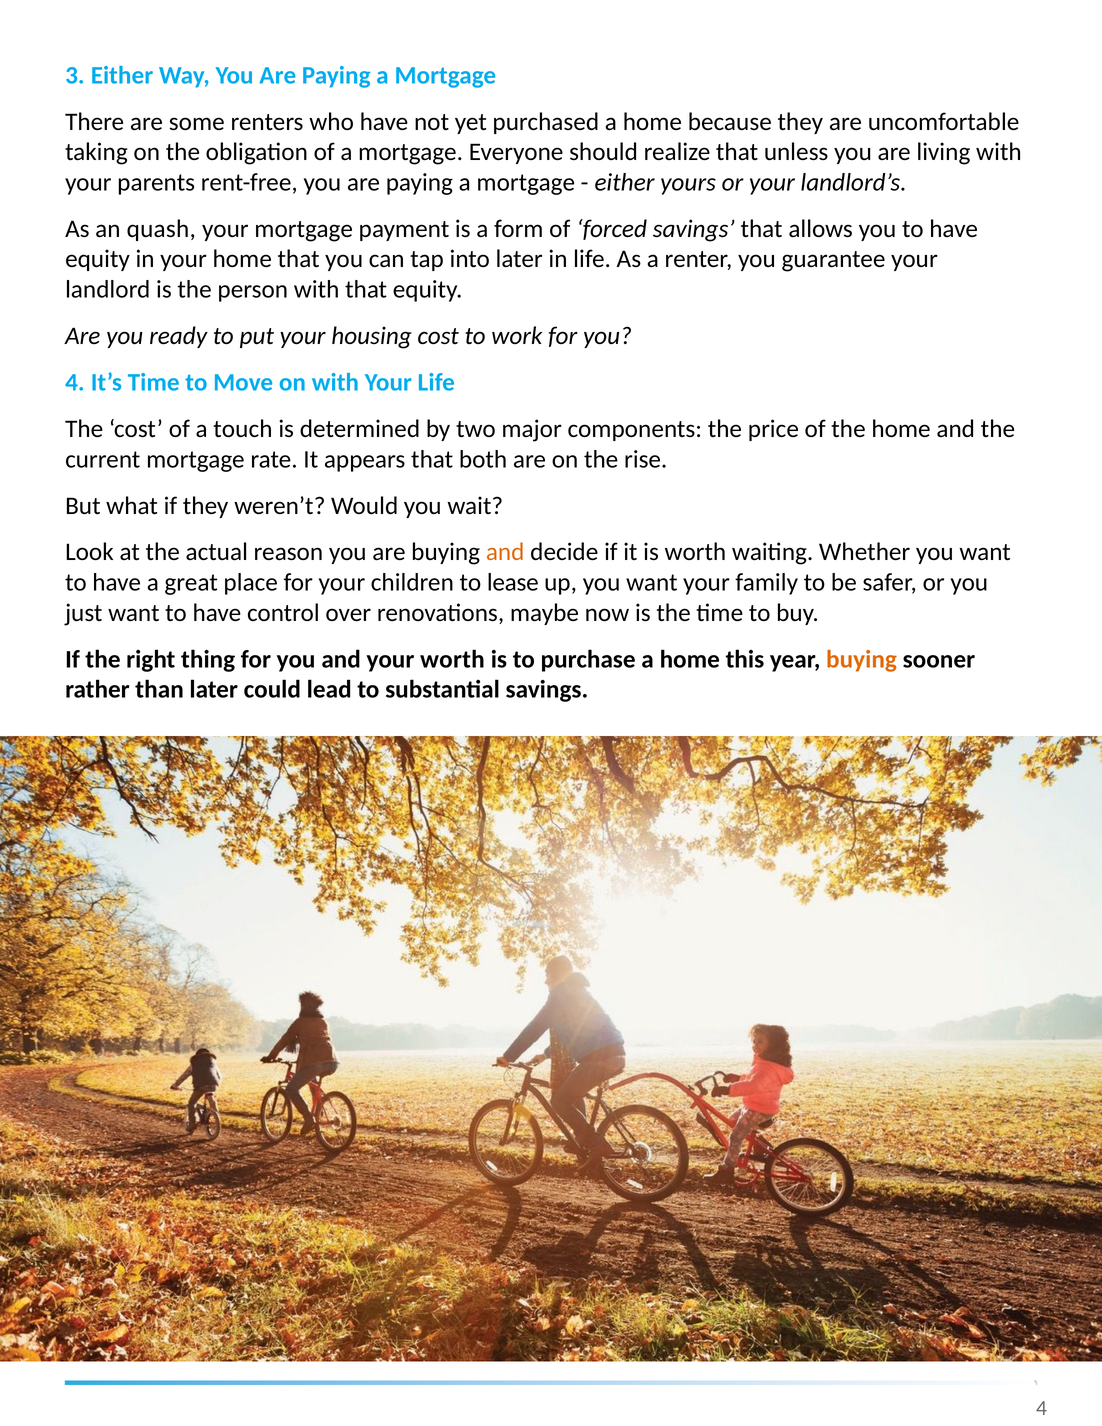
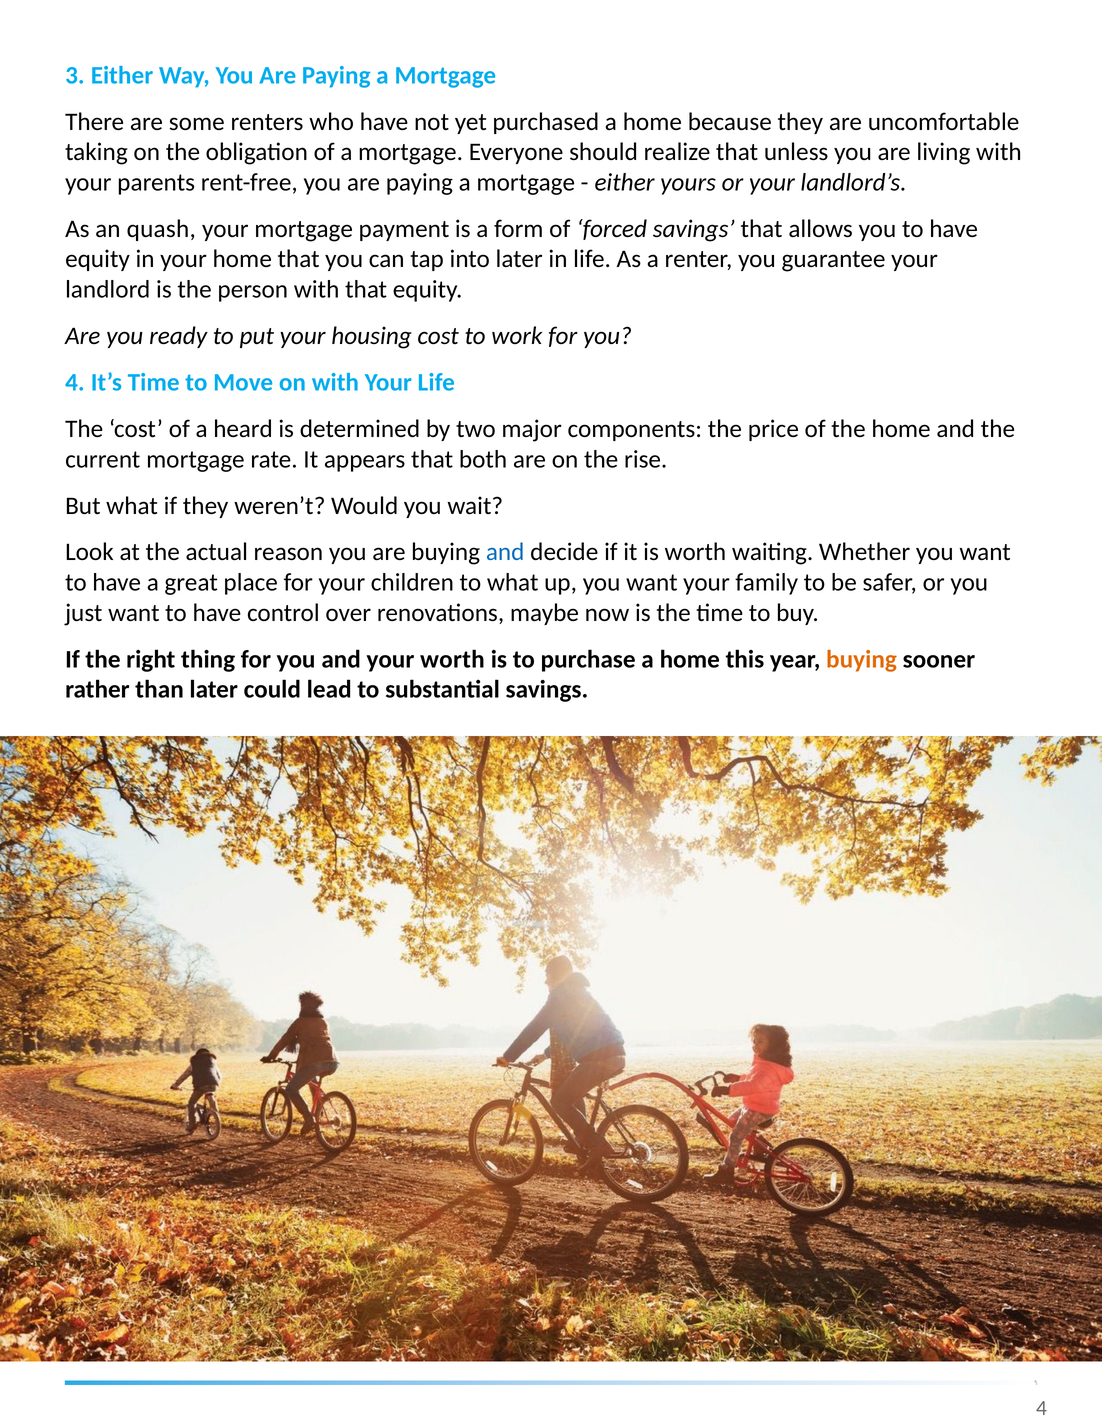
touch: touch -> heard
and at (505, 552) colour: orange -> blue
to lease: lease -> what
